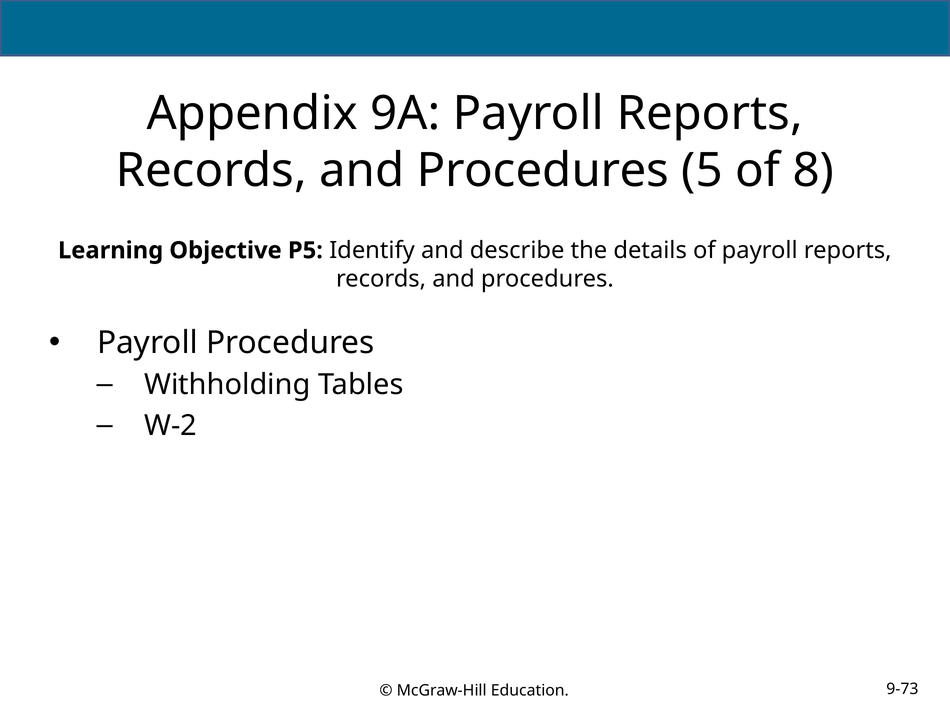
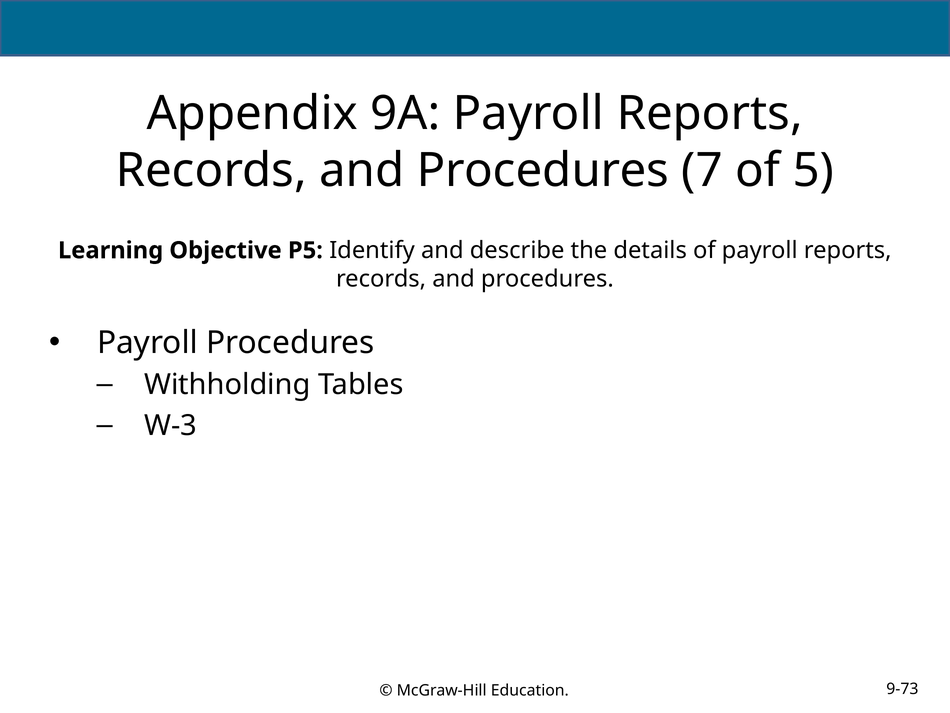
5: 5 -> 7
8: 8 -> 5
W-2: W-2 -> W-3
